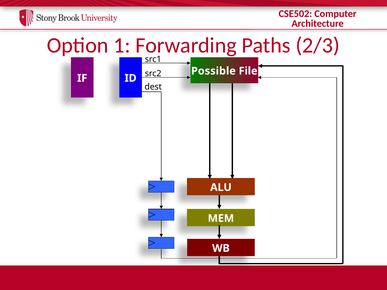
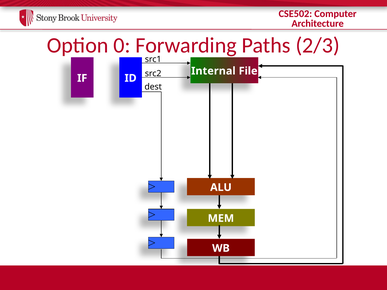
1: 1 -> 0
Possible: Possible -> Internal
